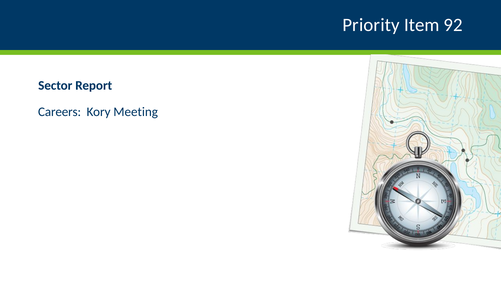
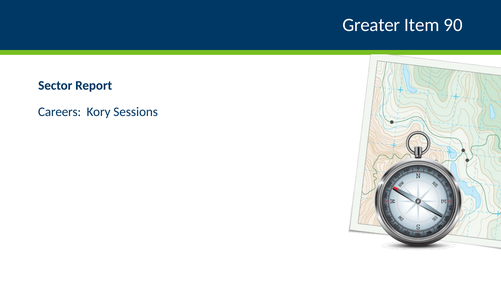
Priority: Priority -> Greater
92: 92 -> 90
Meeting: Meeting -> Sessions
